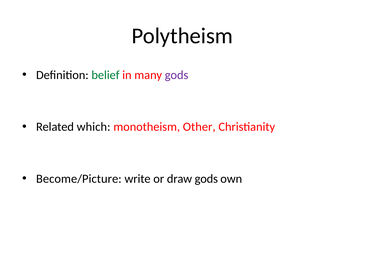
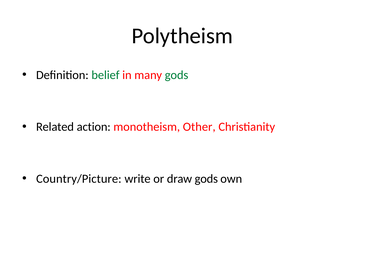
gods at (177, 75) colour: purple -> green
which: which -> action
Become/Picture: Become/Picture -> Country/Picture
